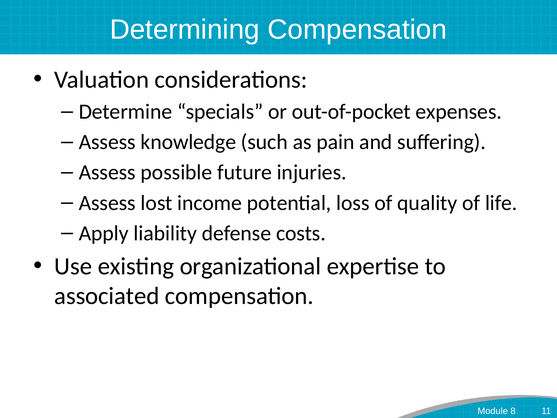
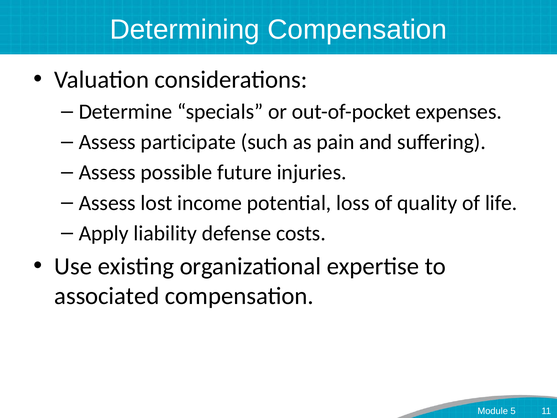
knowledge: knowledge -> participate
8: 8 -> 5
